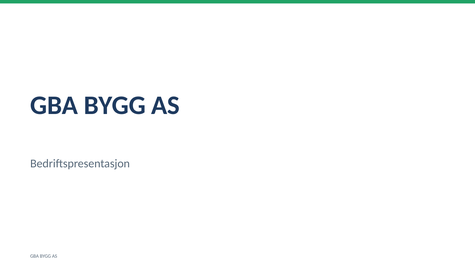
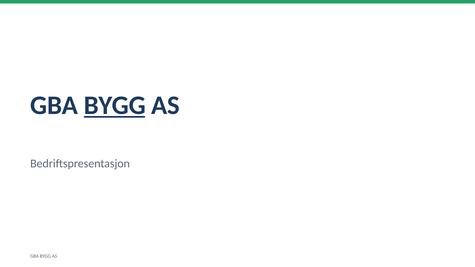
BYGG at (115, 105) underline: none -> present
